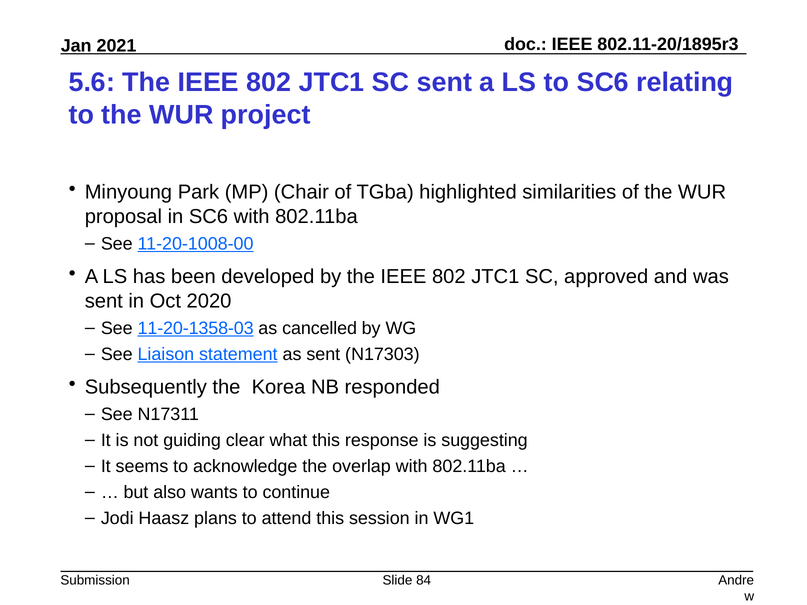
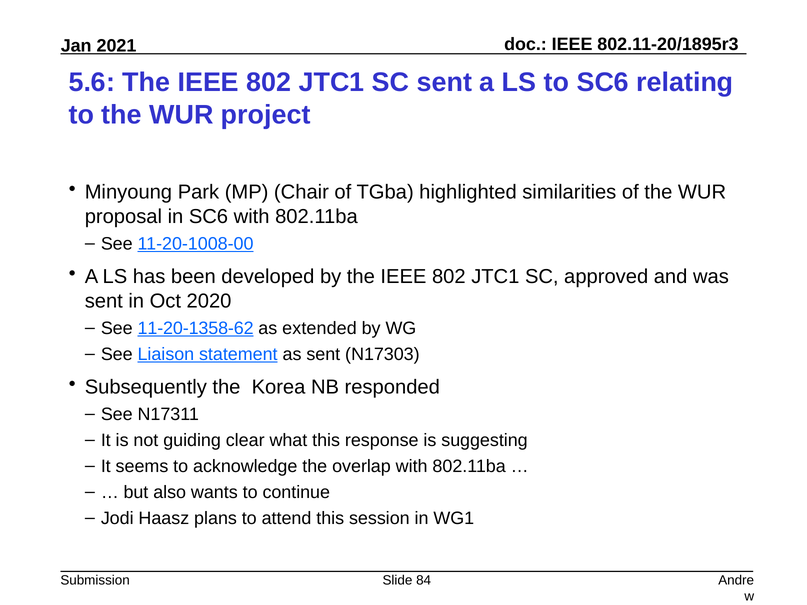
11-20-1358-03: 11-20-1358-03 -> 11-20-1358-62
cancelled: cancelled -> extended
